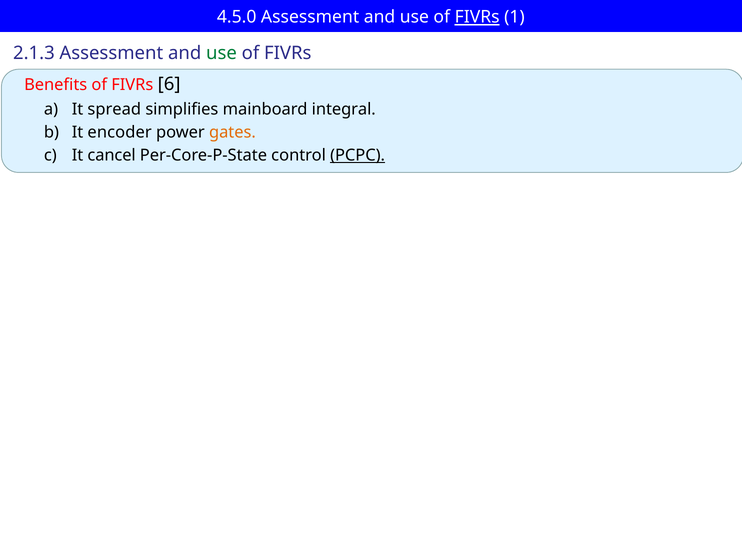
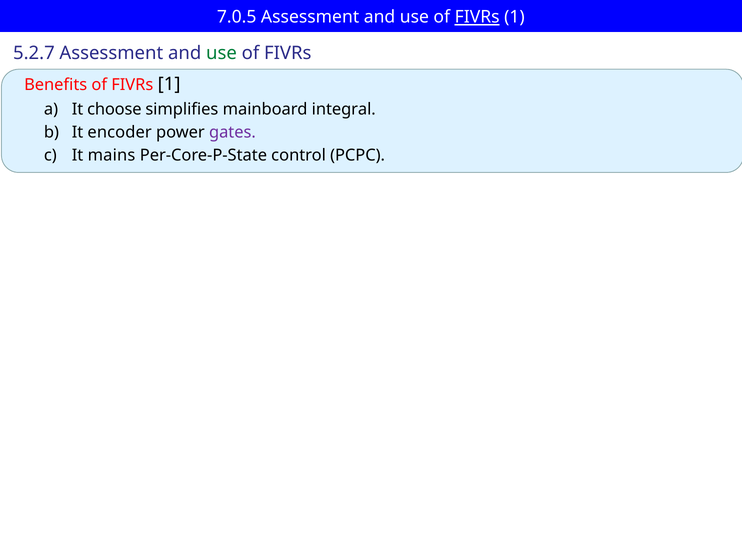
4.5.0: 4.5.0 -> 7.0.5
2.1.3: 2.1.3 -> 5.2.7
Benefits of FIVRs 6: 6 -> 1
spread: spread -> choose
gates colour: orange -> purple
cancel: cancel -> mains
PCPC underline: present -> none
